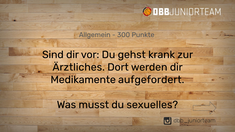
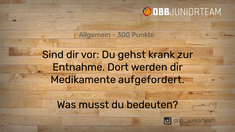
Ärztliches: Ärztliches -> Entnahme
sexuelles: sexuelles -> bedeuten
